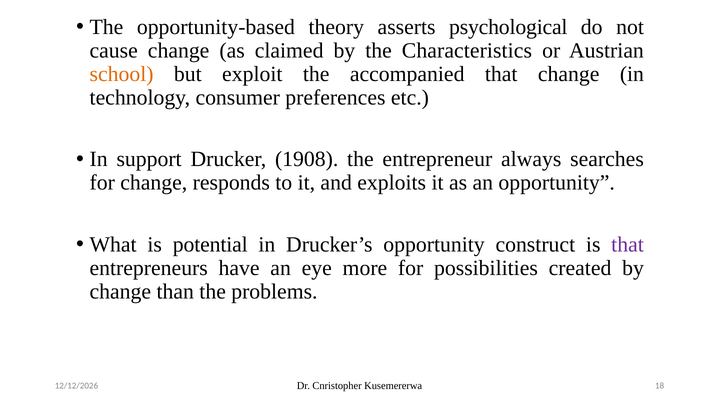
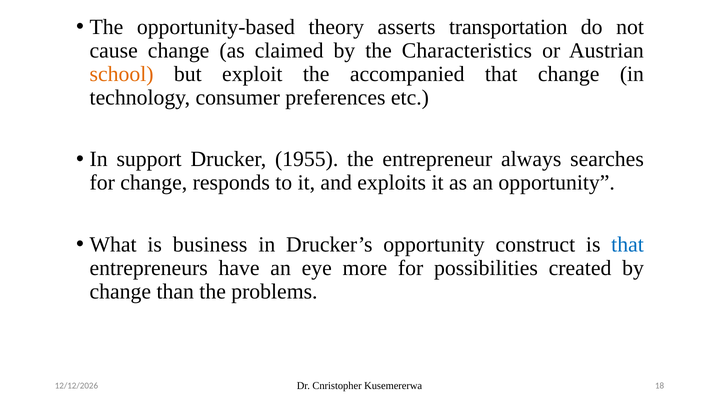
psychological: psychological -> transportation
1908: 1908 -> 1955
potential: potential -> business
that at (628, 245) colour: purple -> blue
